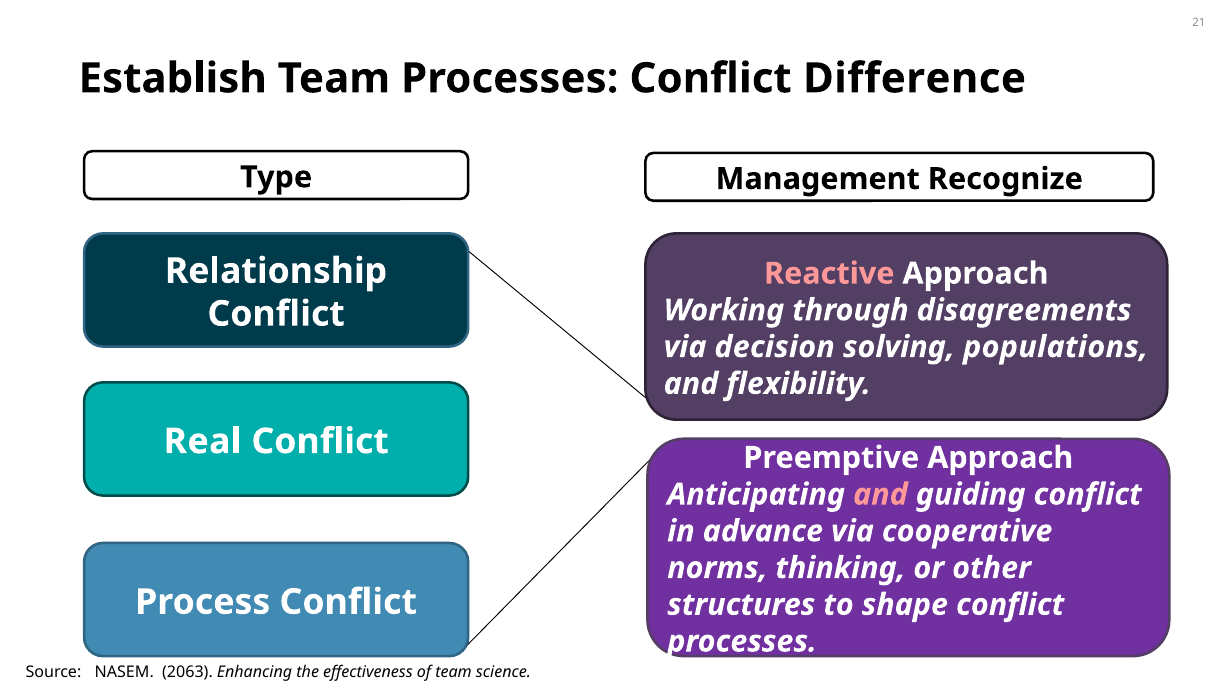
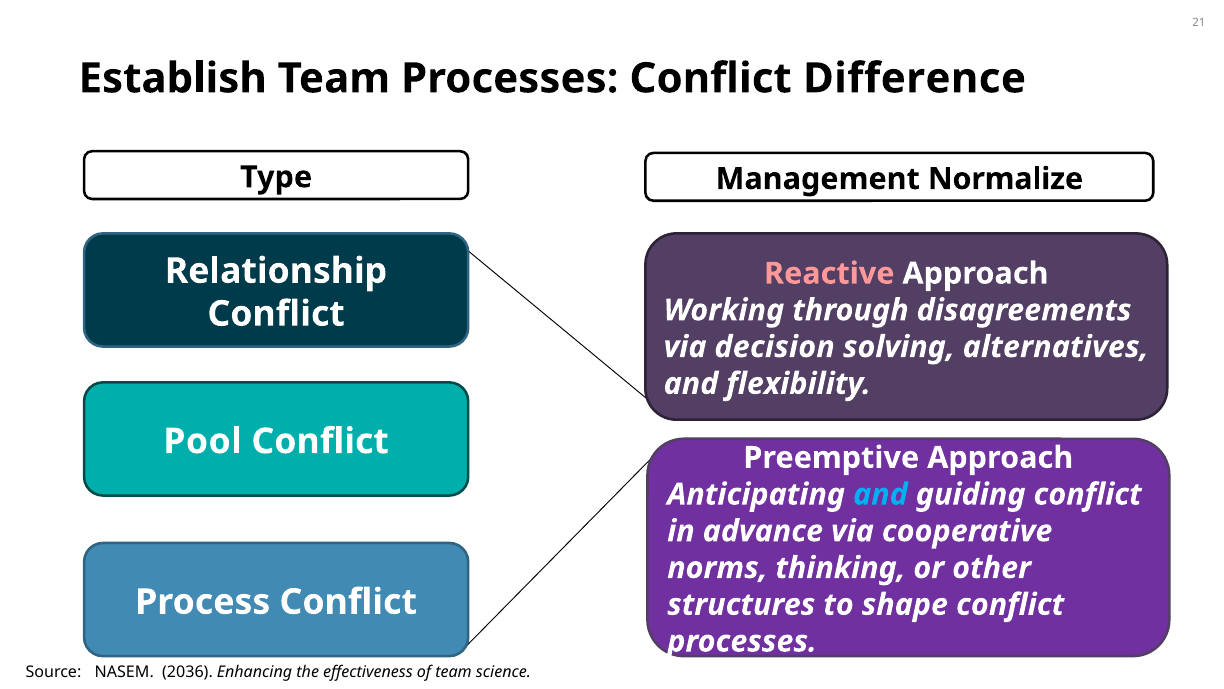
Recognize: Recognize -> Normalize
populations: populations -> alternatives
Real: Real -> Pool
and at (880, 494) colour: pink -> light blue
2063: 2063 -> 2036
